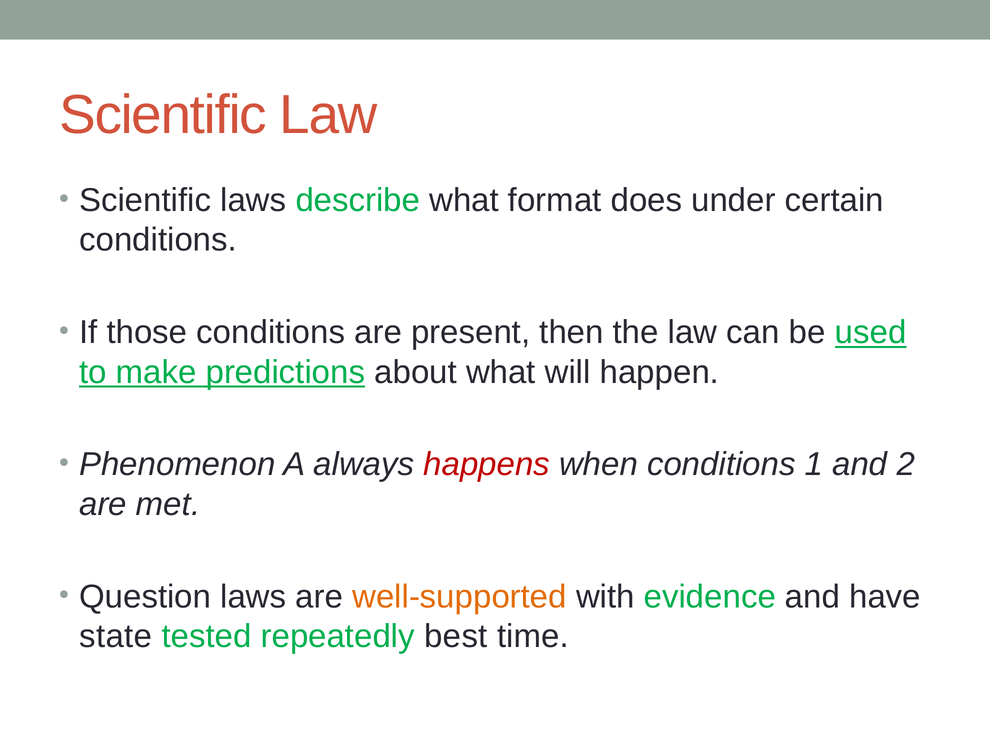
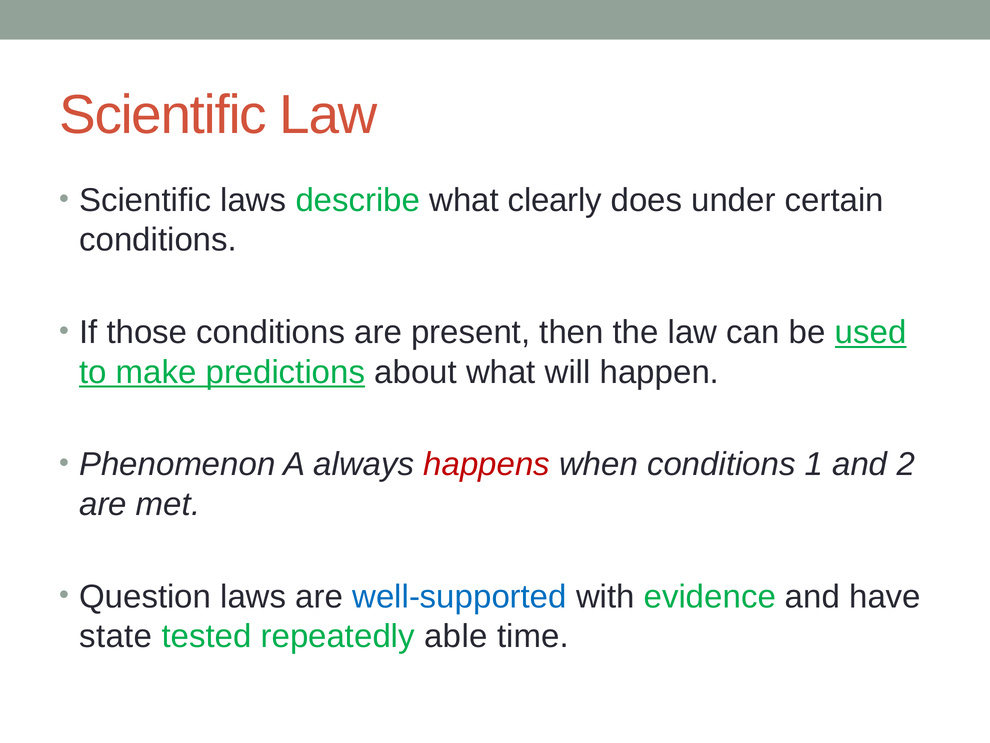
format: format -> clearly
well-supported colour: orange -> blue
best: best -> able
